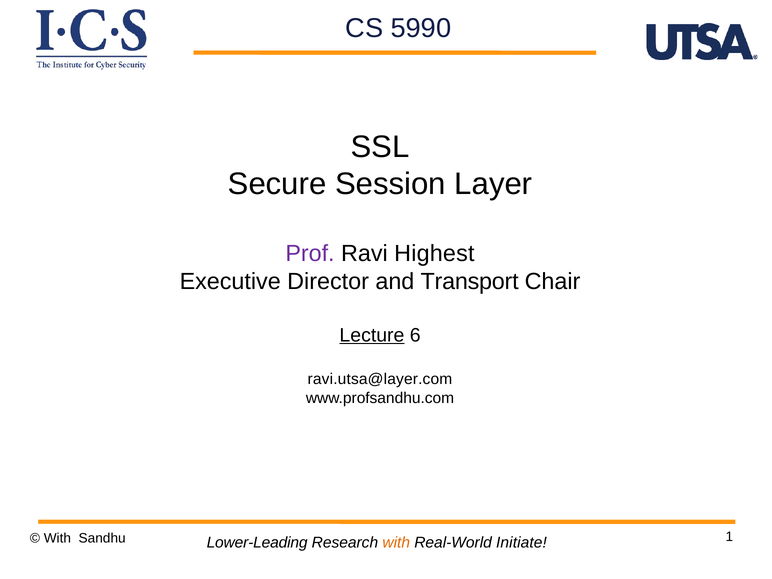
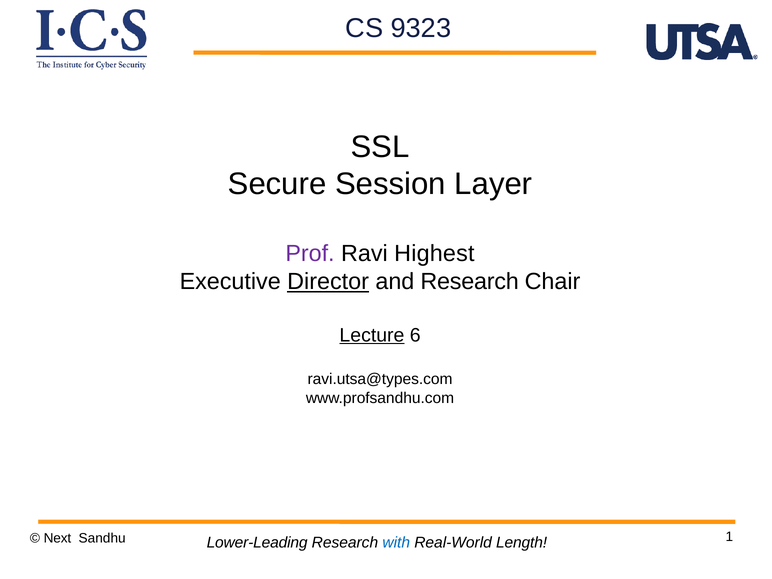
5990: 5990 -> 9323
Director underline: none -> present
and Transport: Transport -> Research
ravi.utsa@layer.com: ravi.utsa@layer.com -> ravi.utsa@types.com
With at (57, 538): With -> Next
with at (396, 543) colour: orange -> blue
Initiate: Initiate -> Length
